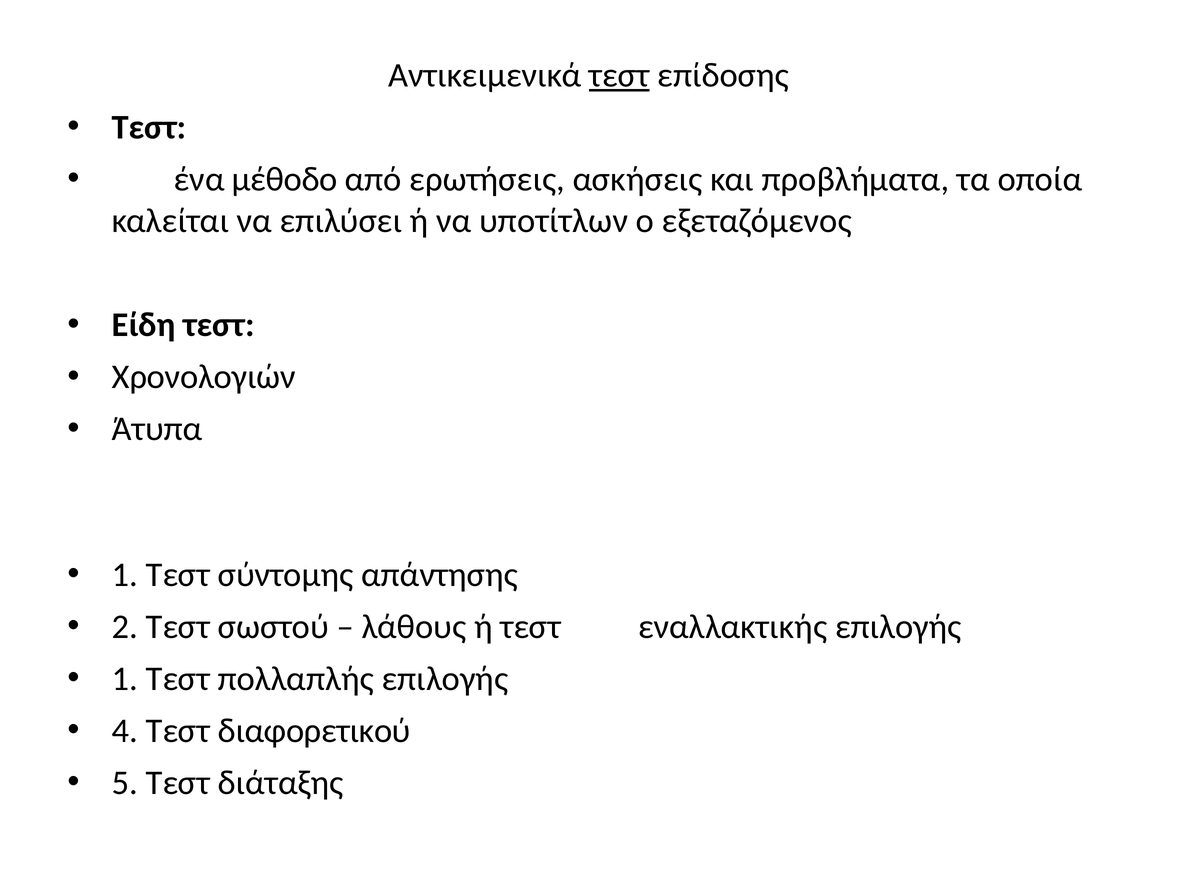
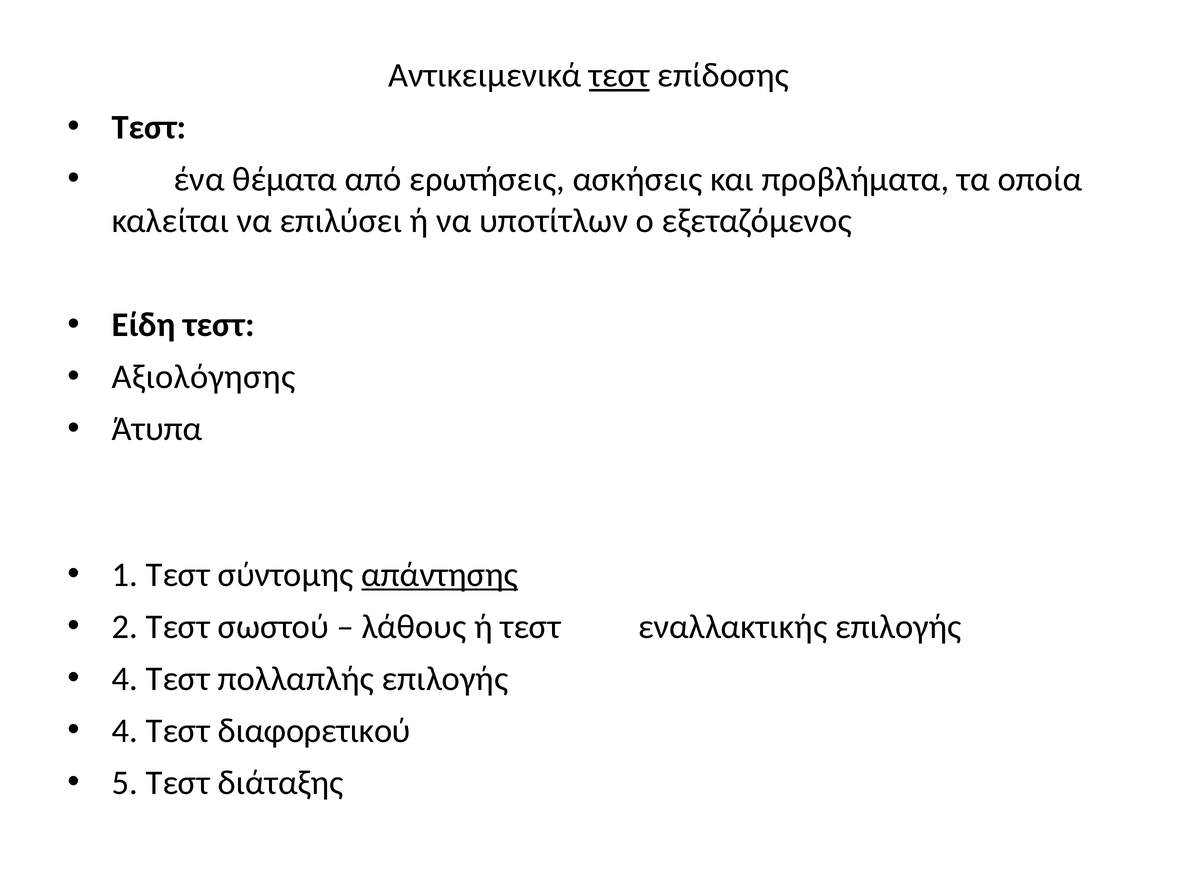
μέθοδο: μέθοδο -> θέματα
Χρονολογιών: Χρονολογιών -> Αξιολόγησης
απάντησης underline: none -> present
1 at (125, 679): 1 -> 4
